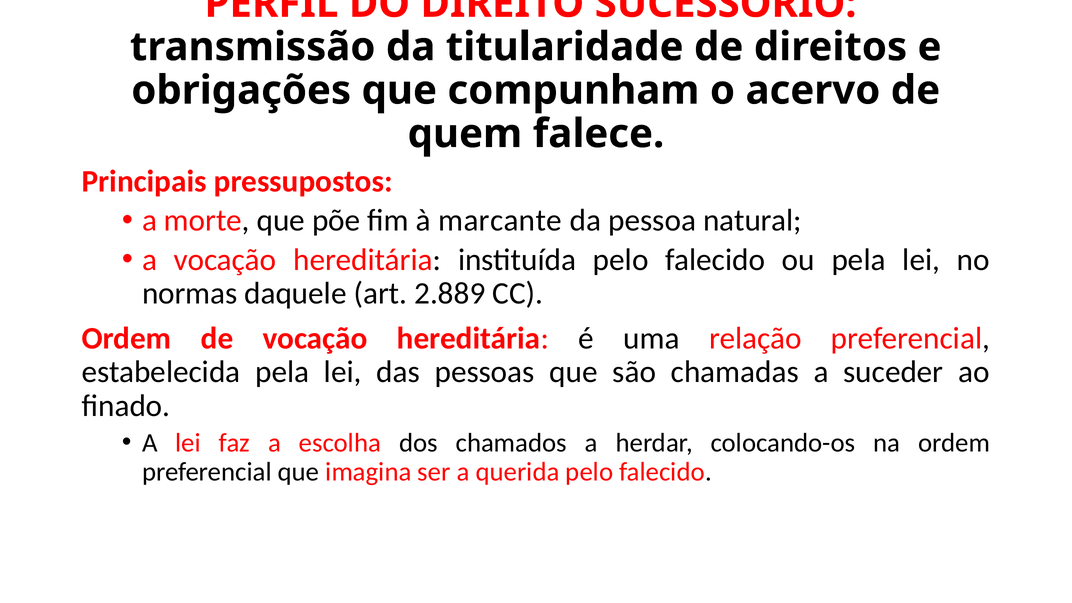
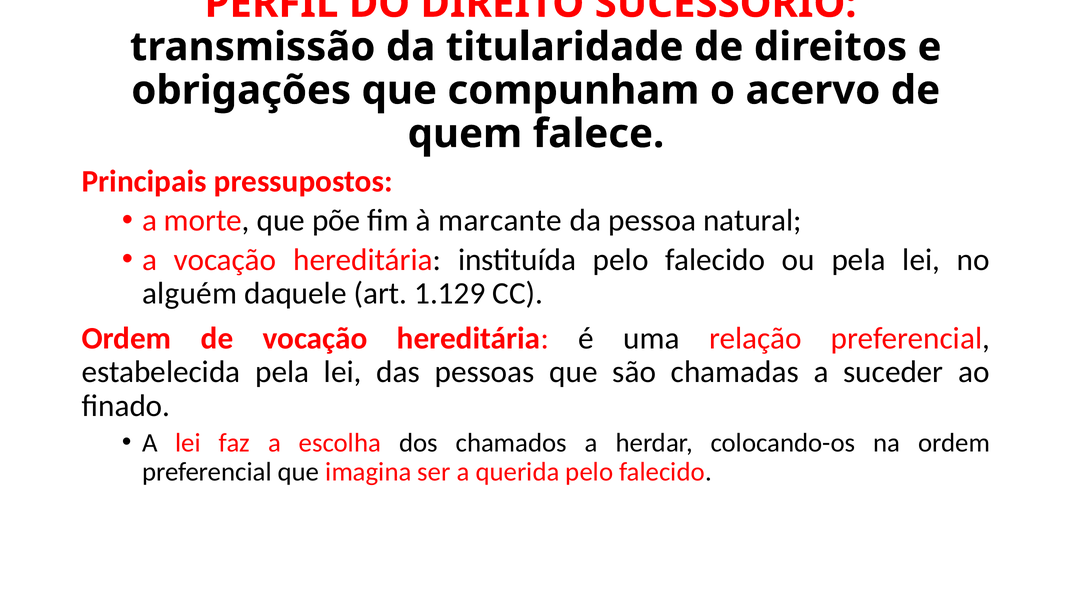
normas: normas -> alguém
2.889: 2.889 -> 1.129
